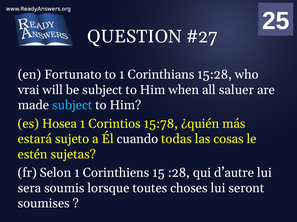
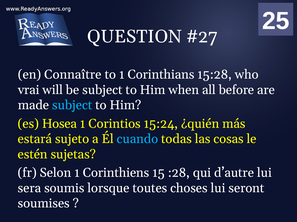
Fortunato: Fortunato -> Connaître
saluer: saluer -> before
15:78: 15:78 -> 15:24
cuando colour: white -> light blue
